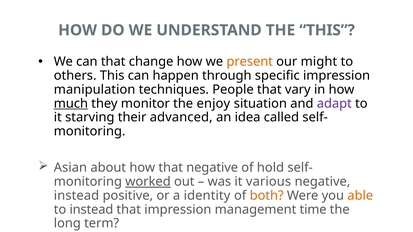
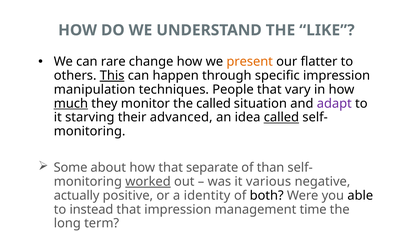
THE THIS: THIS -> LIKE
can that: that -> rare
might: might -> flatter
This at (112, 76) underline: none -> present
the enjoy: enjoy -> called
called at (281, 118) underline: none -> present
Asian: Asian -> Some
that negative: negative -> separate
hold: hold -> than
instead at (76, 196): instead -> actually
both colour: orange -> black
able colour: orange -> black
